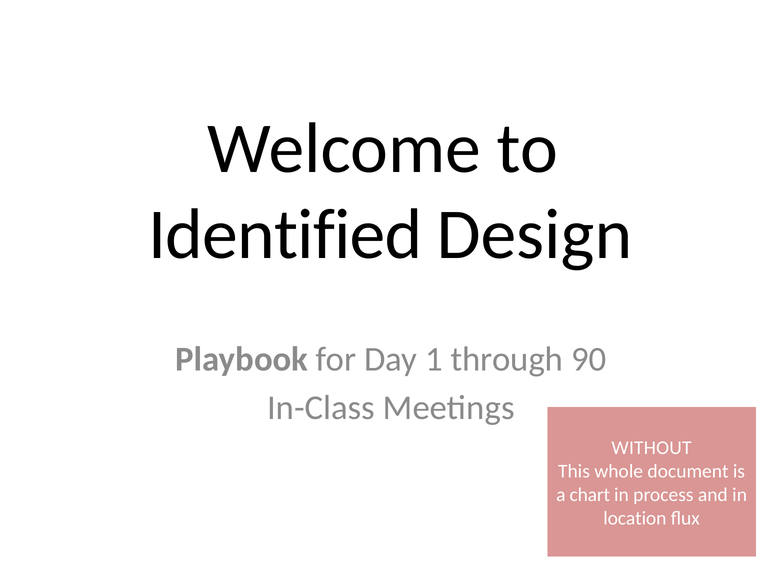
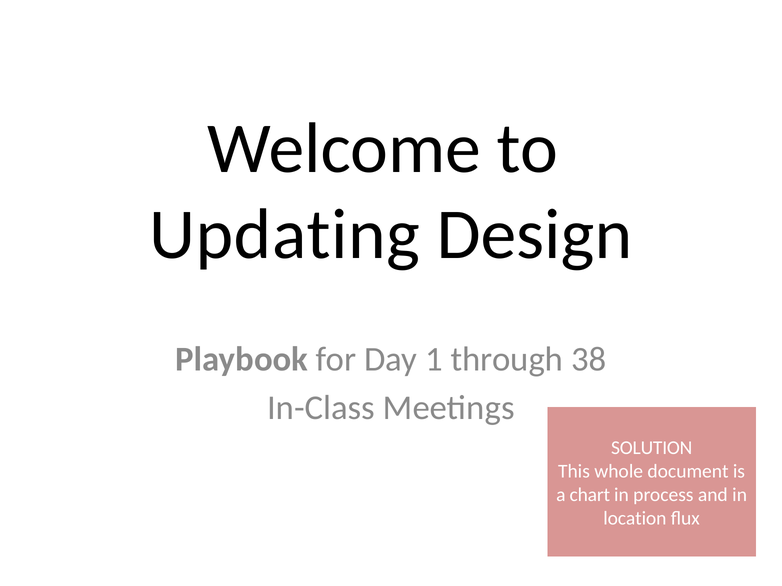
Identified: Identified -> Updating
90: 90 -> 38
WITHOUT: WITHOUT -> SOLUTION
